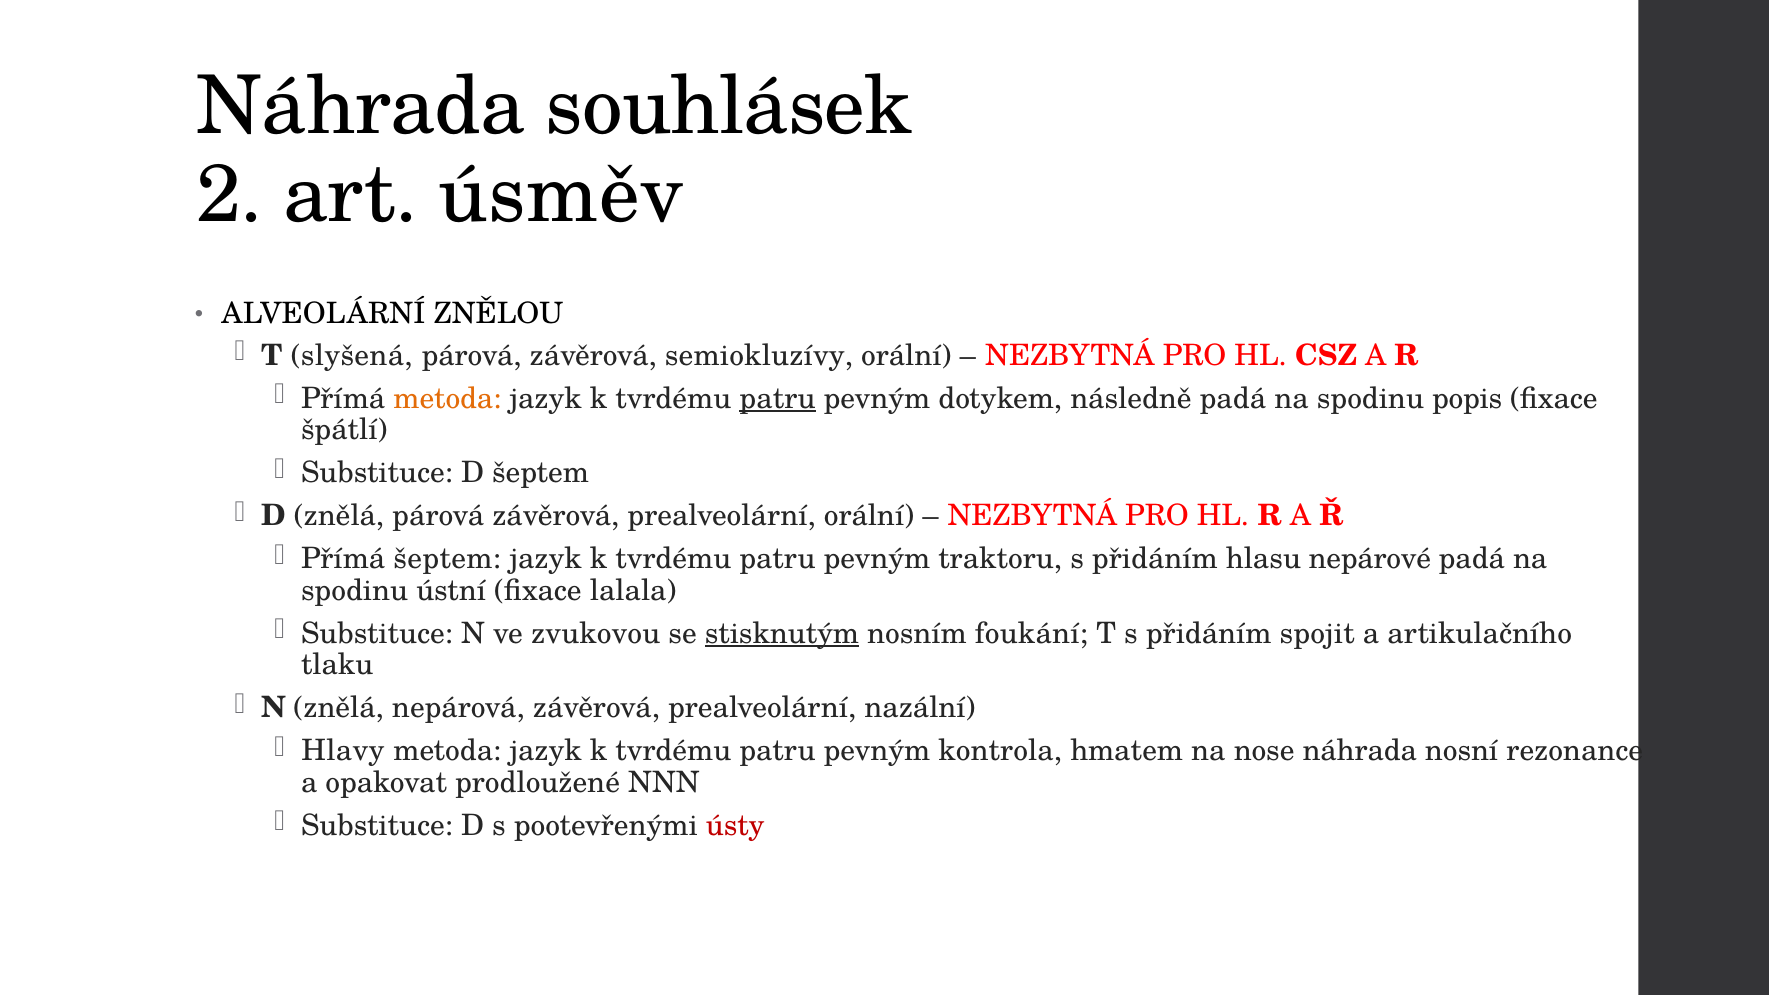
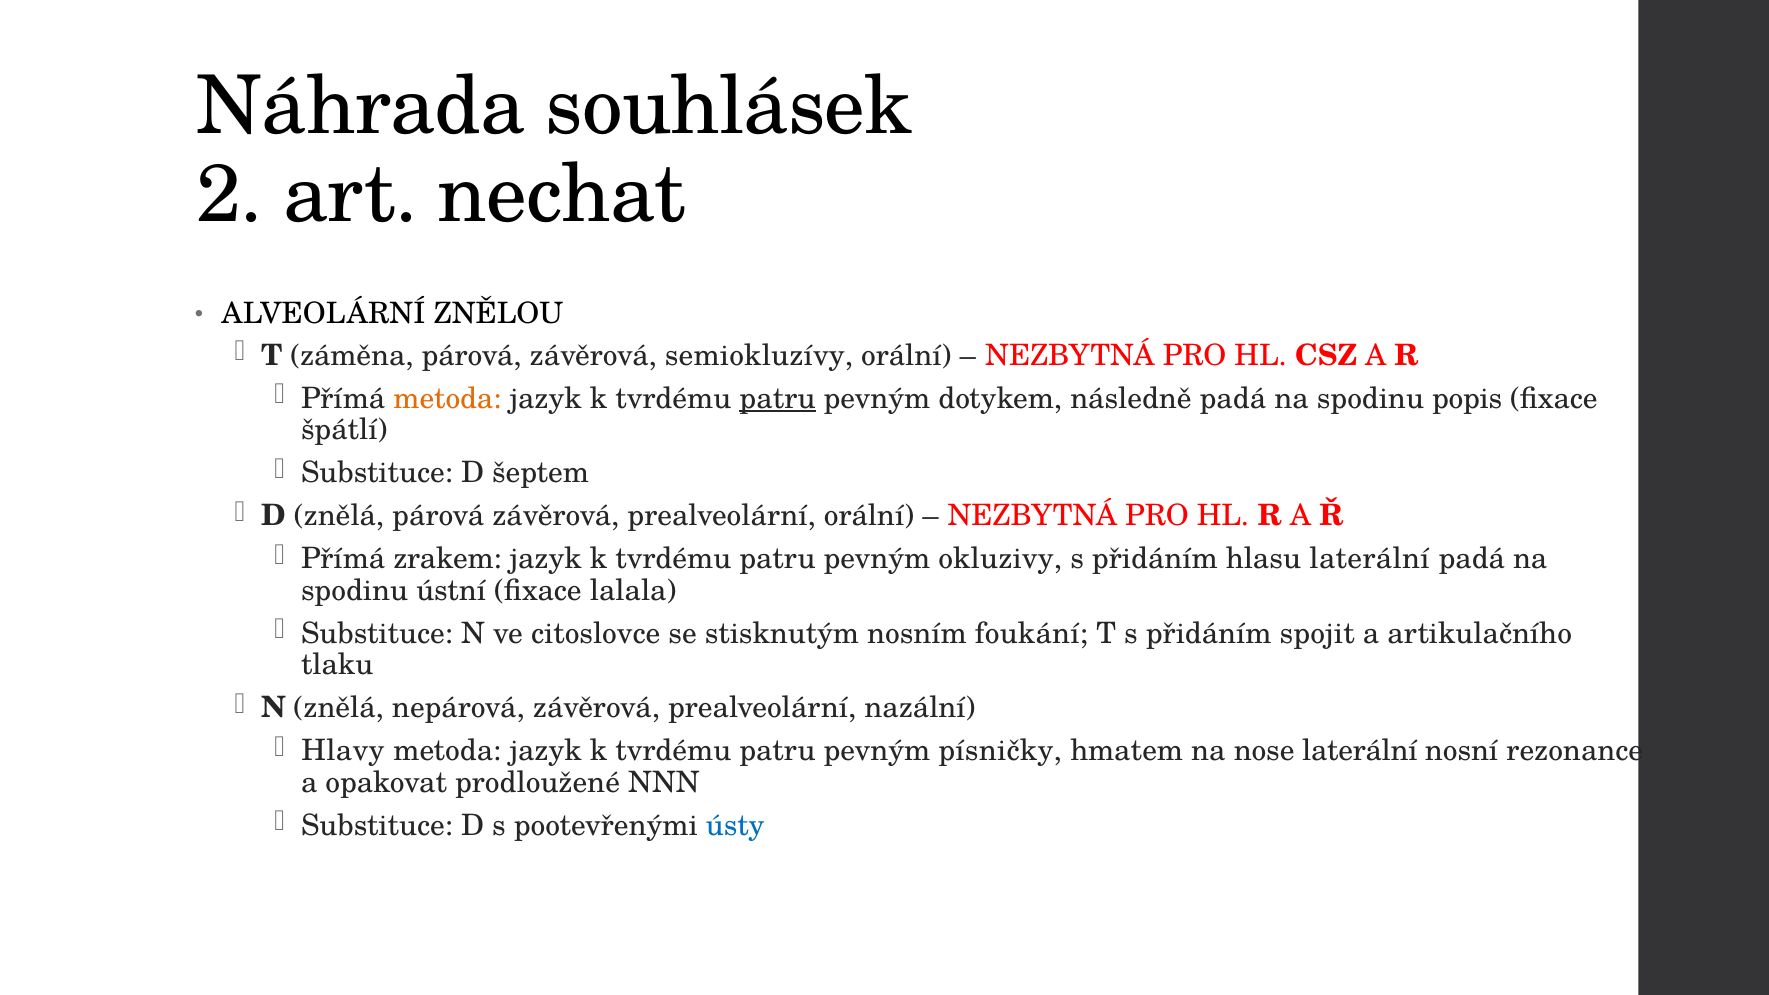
úsměv: úsměv -> nechat
slyšená: slyšená -> záměna
Přímá šeptem: šeptem -> zrakem
traktoru: traktoru -> okluzivy
hlasu nepárové: nepárové -> laterální
zvukovou: zvukovou -> citoslovce
stisknutým underline: present -> none
kontrola: kontrola -> písničky
nose náhrada: náhrada -> laterální
ústy colour: red -> blue
